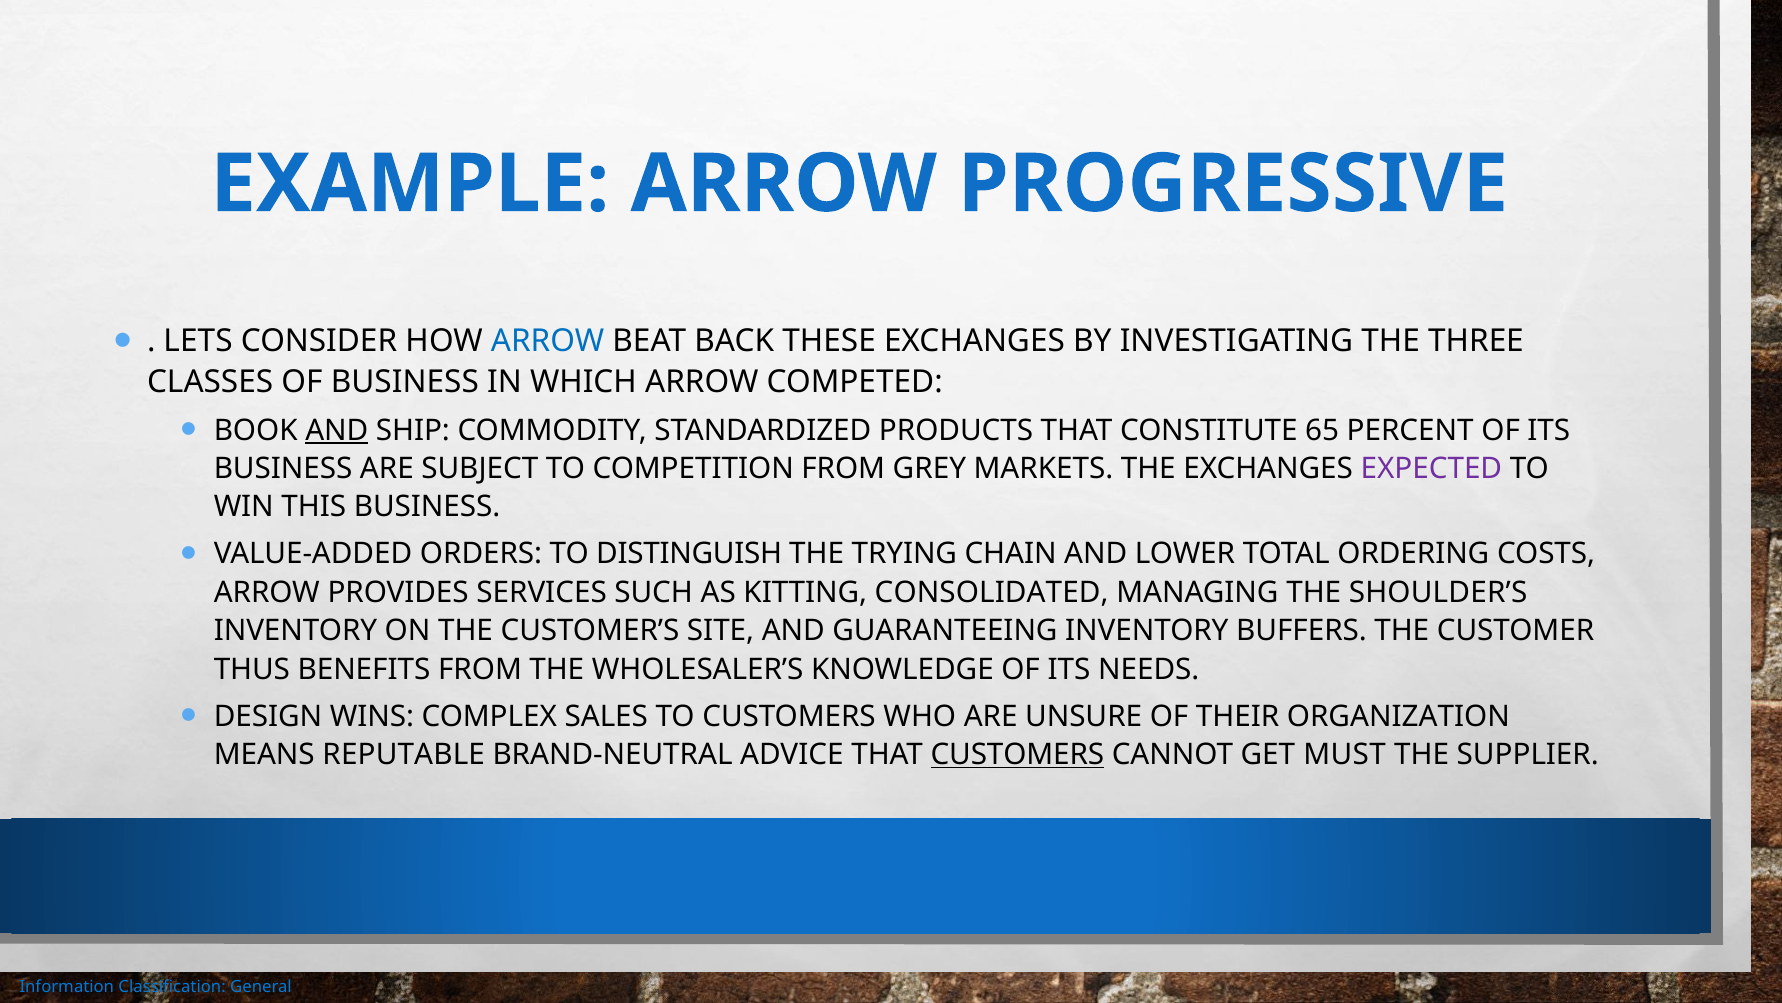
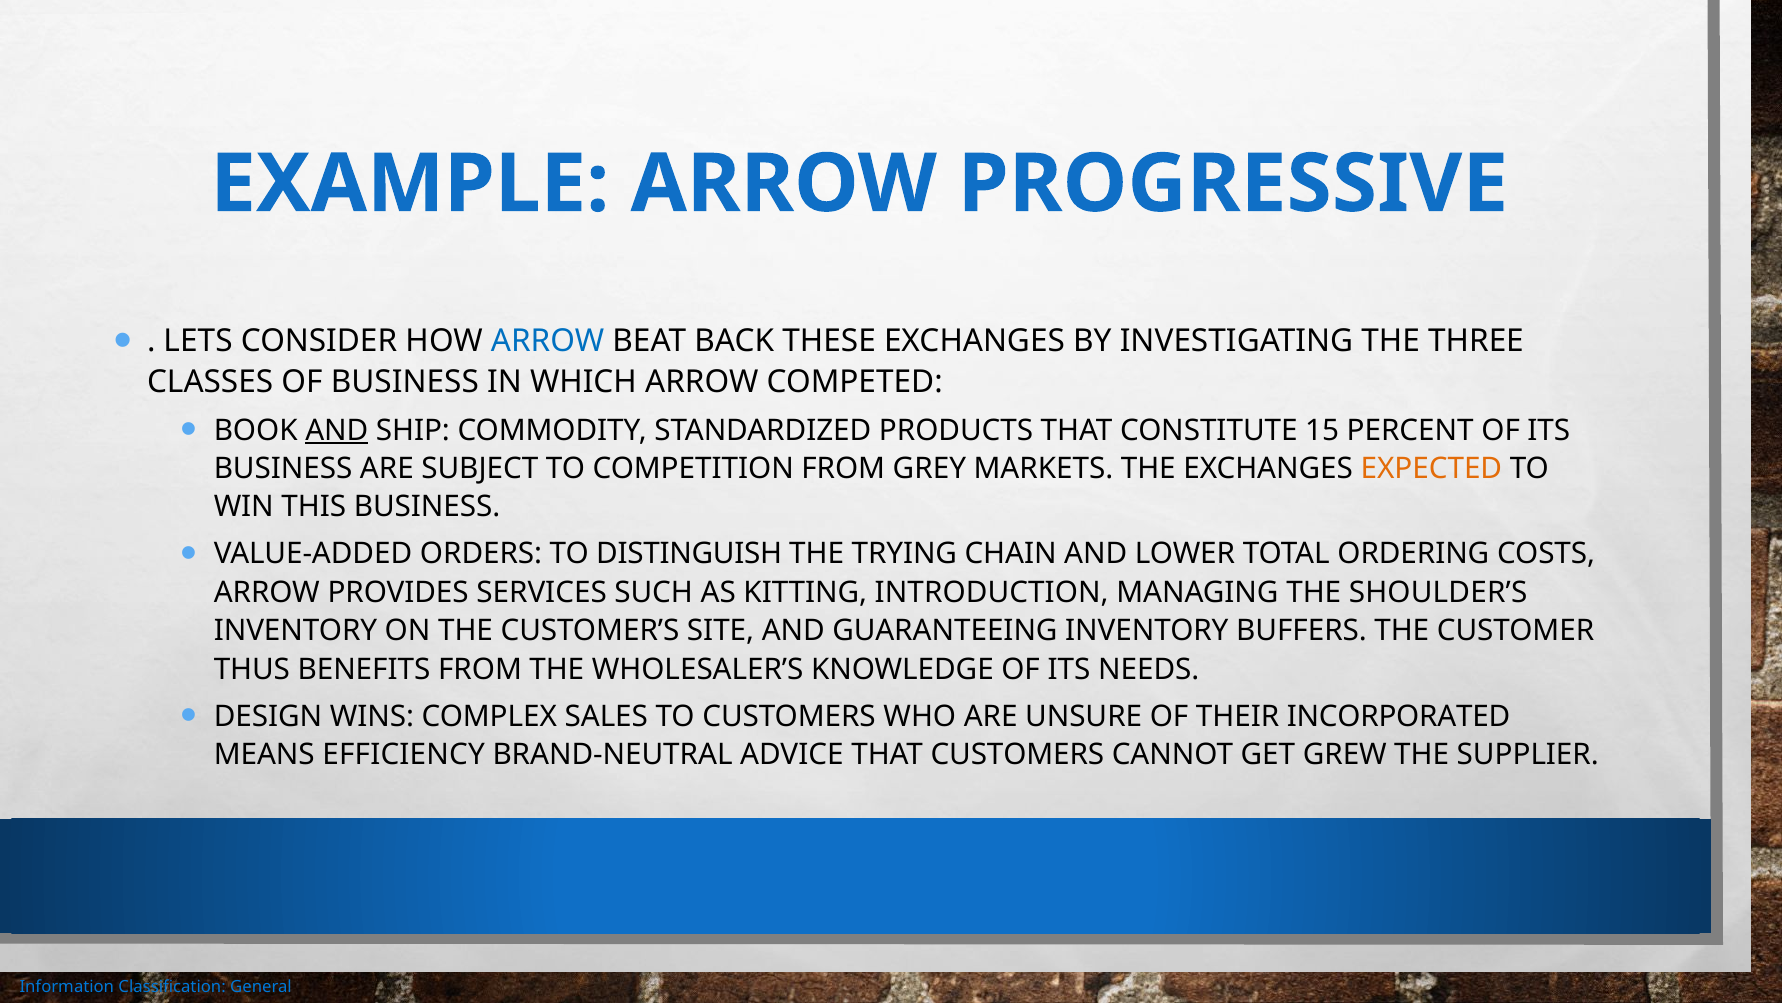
65: 65 -> 15
EXPECTED colour: purple -> orange
CONSOLIDATED: CONSOLIDATED -> INTRODUCTION
ORGANIZATION: ORGANIZATION -> INCORPORATED
REPUTABLE: REPUTABLE -> EFFICIENCY
CUSTOMERS at (1017, 754) underline: present -> none
MUST: MUST -> GREW
